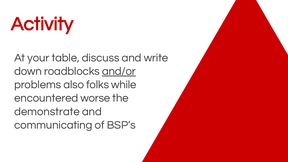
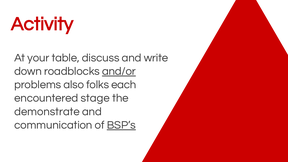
while: while -> each
worse: worse -> stage
communicating: communicating -> communication
BSP’s underline: none -> present
